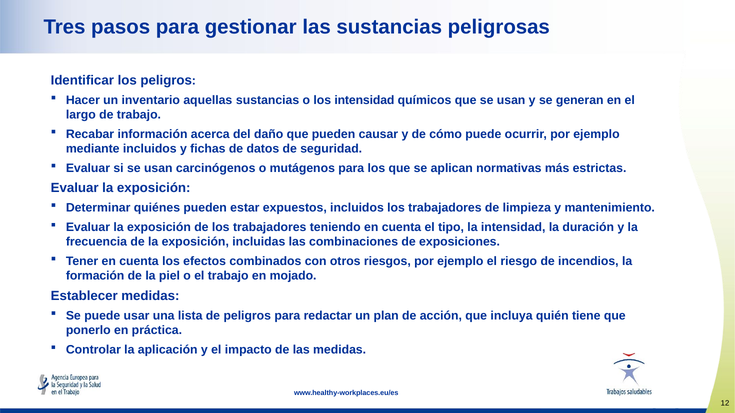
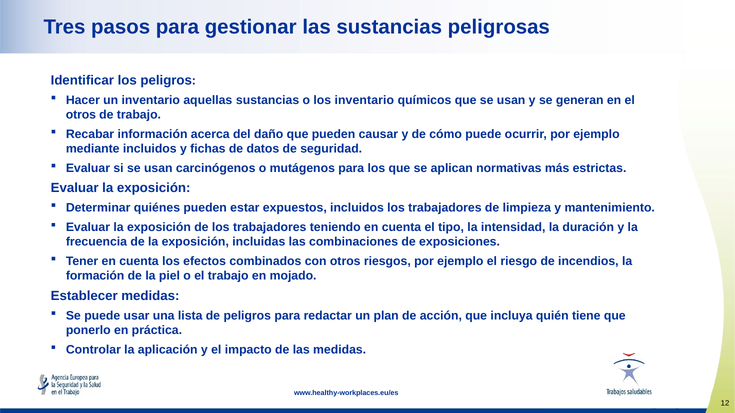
los intensidad: intensidad -> inventario
largo at (81, 115): largo -> otros
